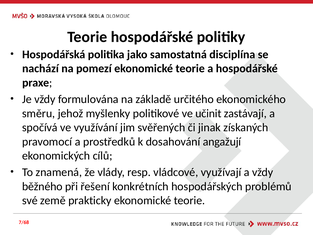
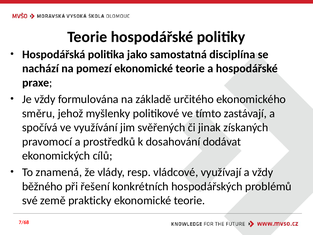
učinit: učinit -> tímto
angažují: angažují -> dodávat
